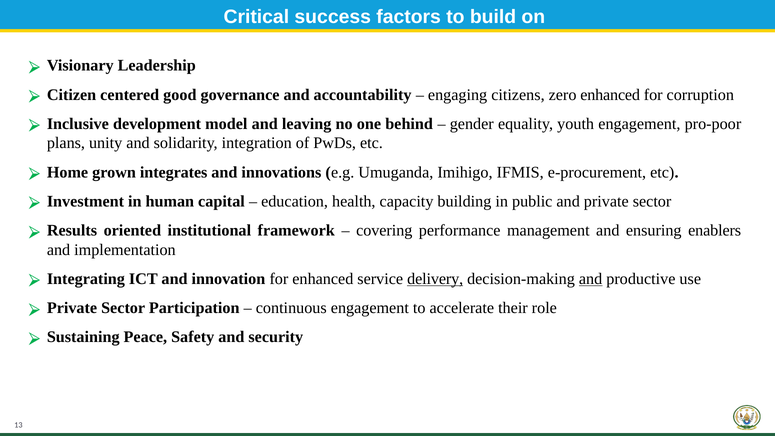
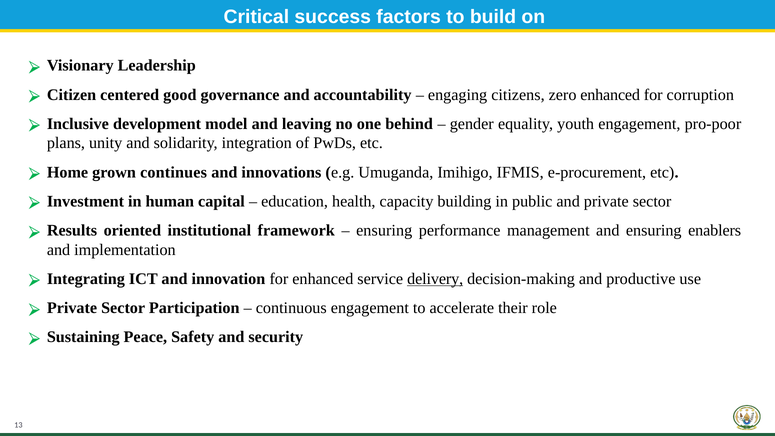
integrates: integrates -> continues
covering at (384, 230): covering -> ensuring
and at (591, 279) underline: present -> none
